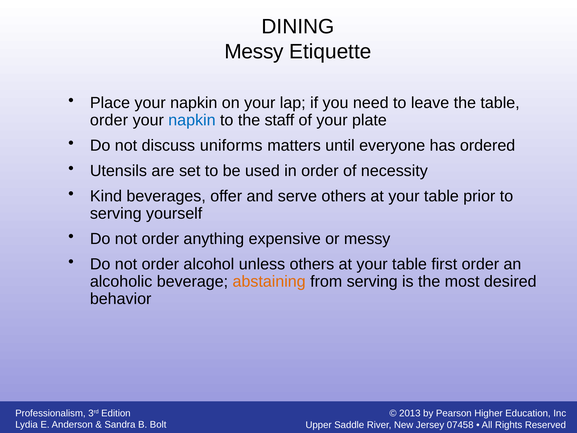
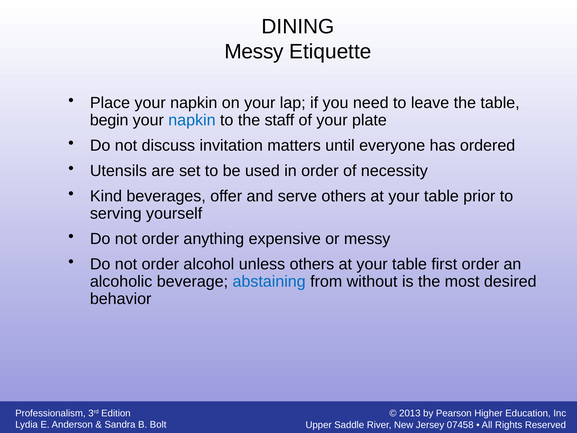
order at (109, 120): order -> begin
uniforms: uniforms -> invitation
abstaining colour: orange -> blue
from serving: serving -> without
